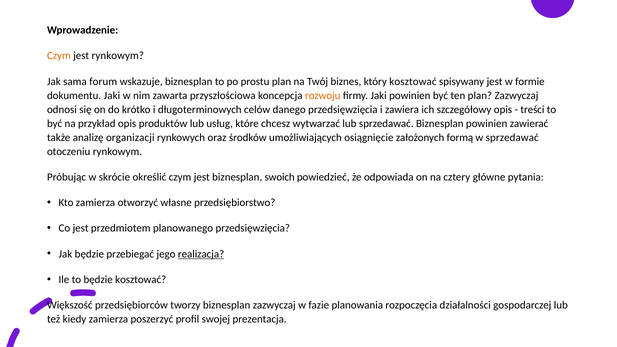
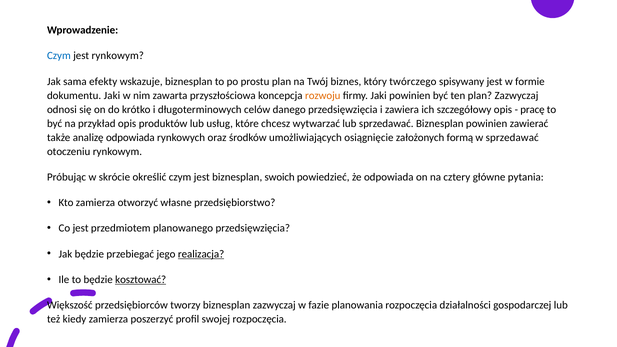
Czym at (59, 56) colour: orange -> blue
forum: forum -> efekty
który kosztować: kosztować -> twórczego
treści: treści -> pracę
analizę organizacji: organizacji -> odpowiada
kosztować at (141, 280) underline: none -> present
swojej prezentacja: prezentacja -> rozpoczęcia
